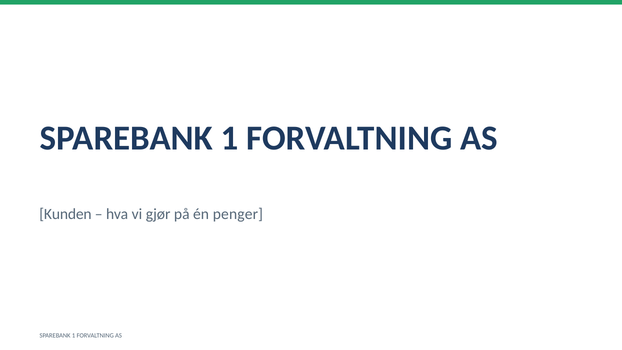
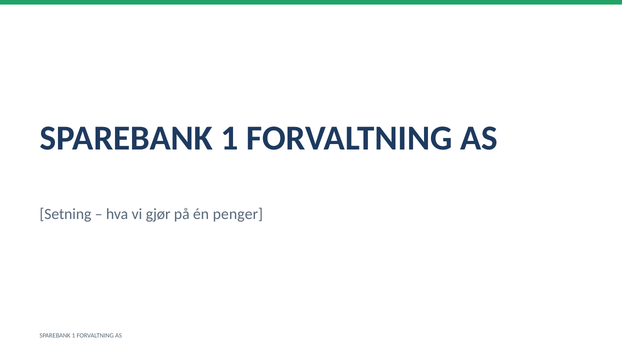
Kunden: Kunden -> Setning
